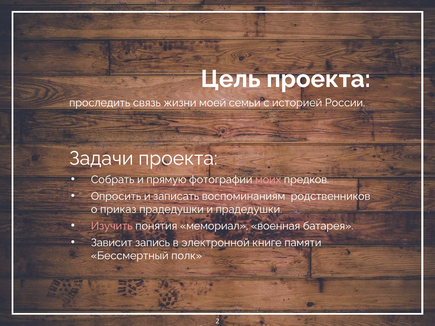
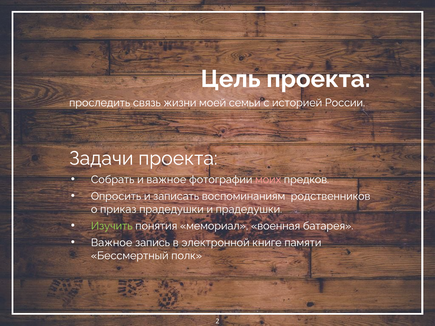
и прямую: прямую -> важное
Изучить colour: pink -> light green
Зависит at (112, 243): Зависит -> Важное
